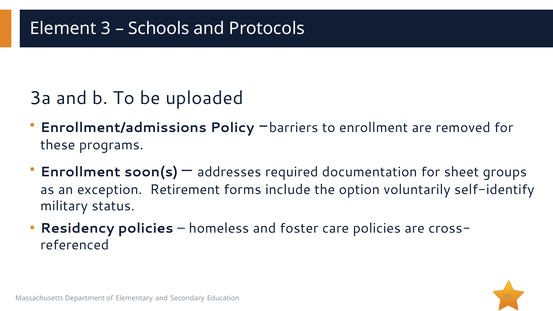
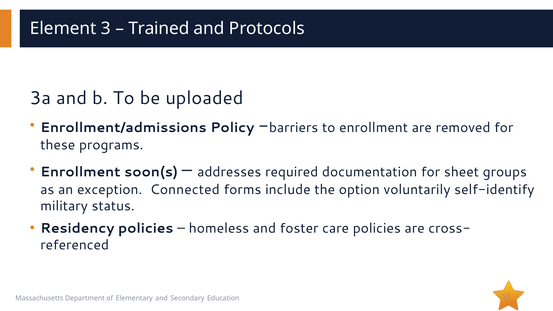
Schools: Schools -> Trained
Retirement: Retirement -> Connected
